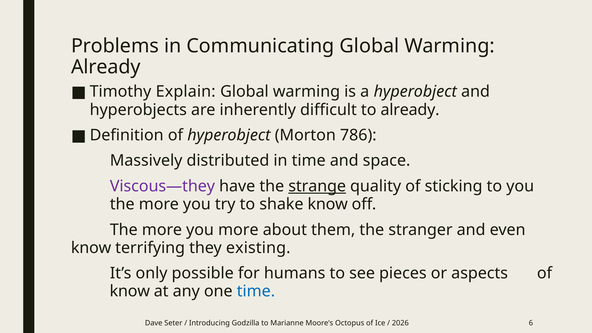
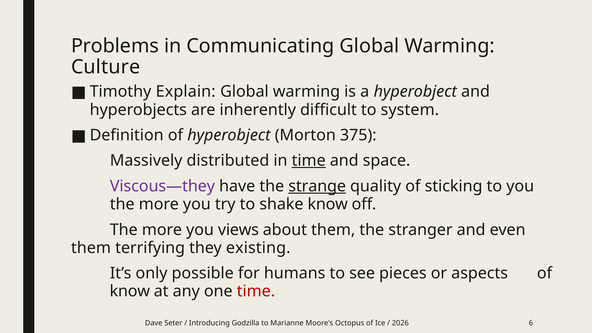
Already at (106, 67): Already -> Culture
to already: already -> system
786: 786 -> 375
time at (309, 161) underline: none -> present
you more: more -> views
know at (91, 248): know -> them
time at (256, 291) colour: blue -> red
